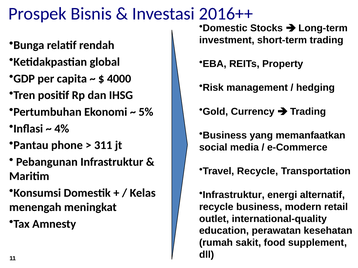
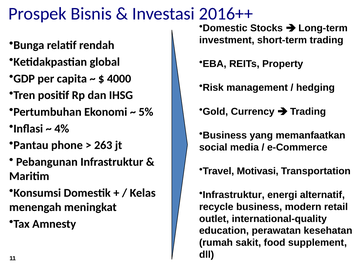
311: 311 -> 263
Travel Recycle: Recycle -> Motivasi
